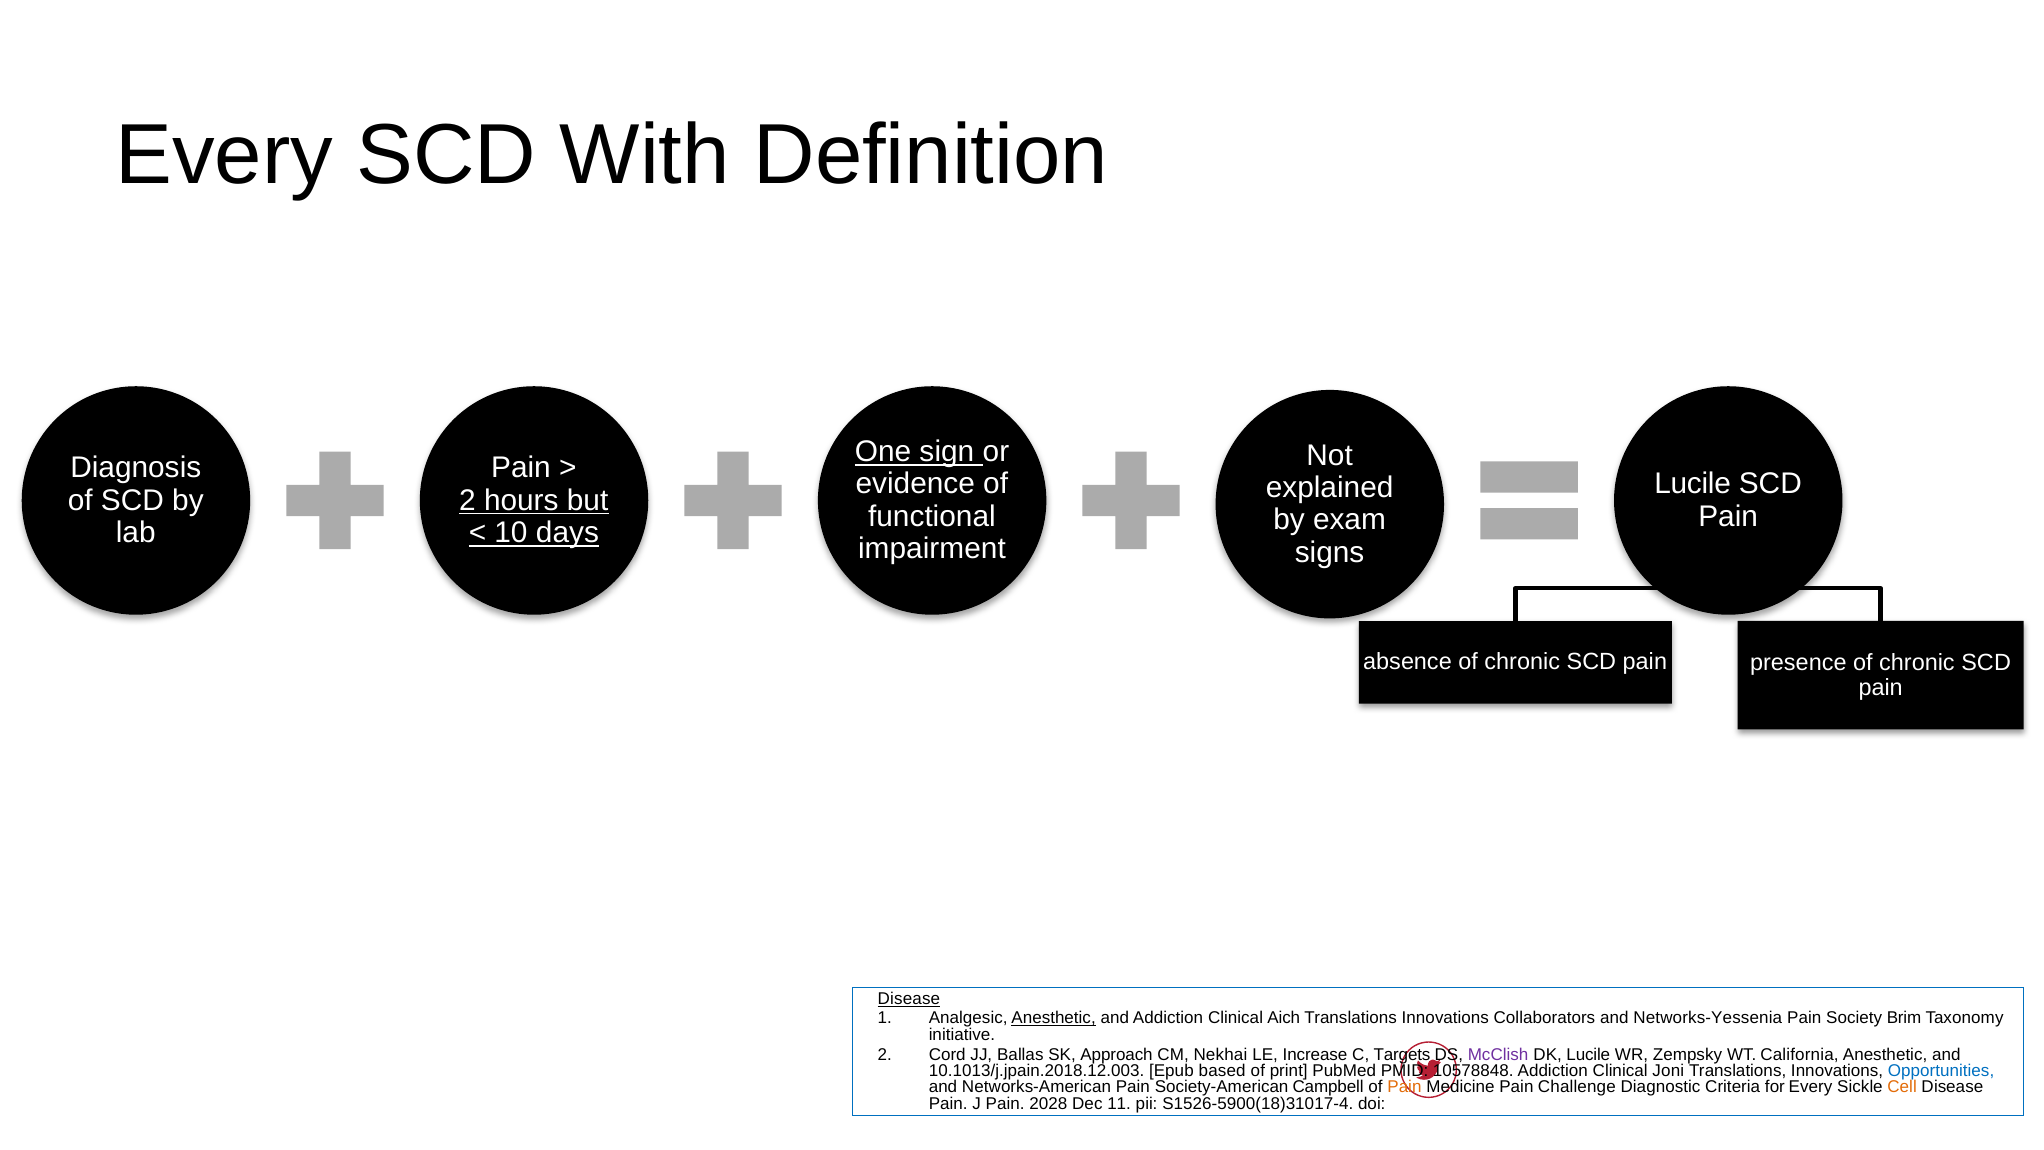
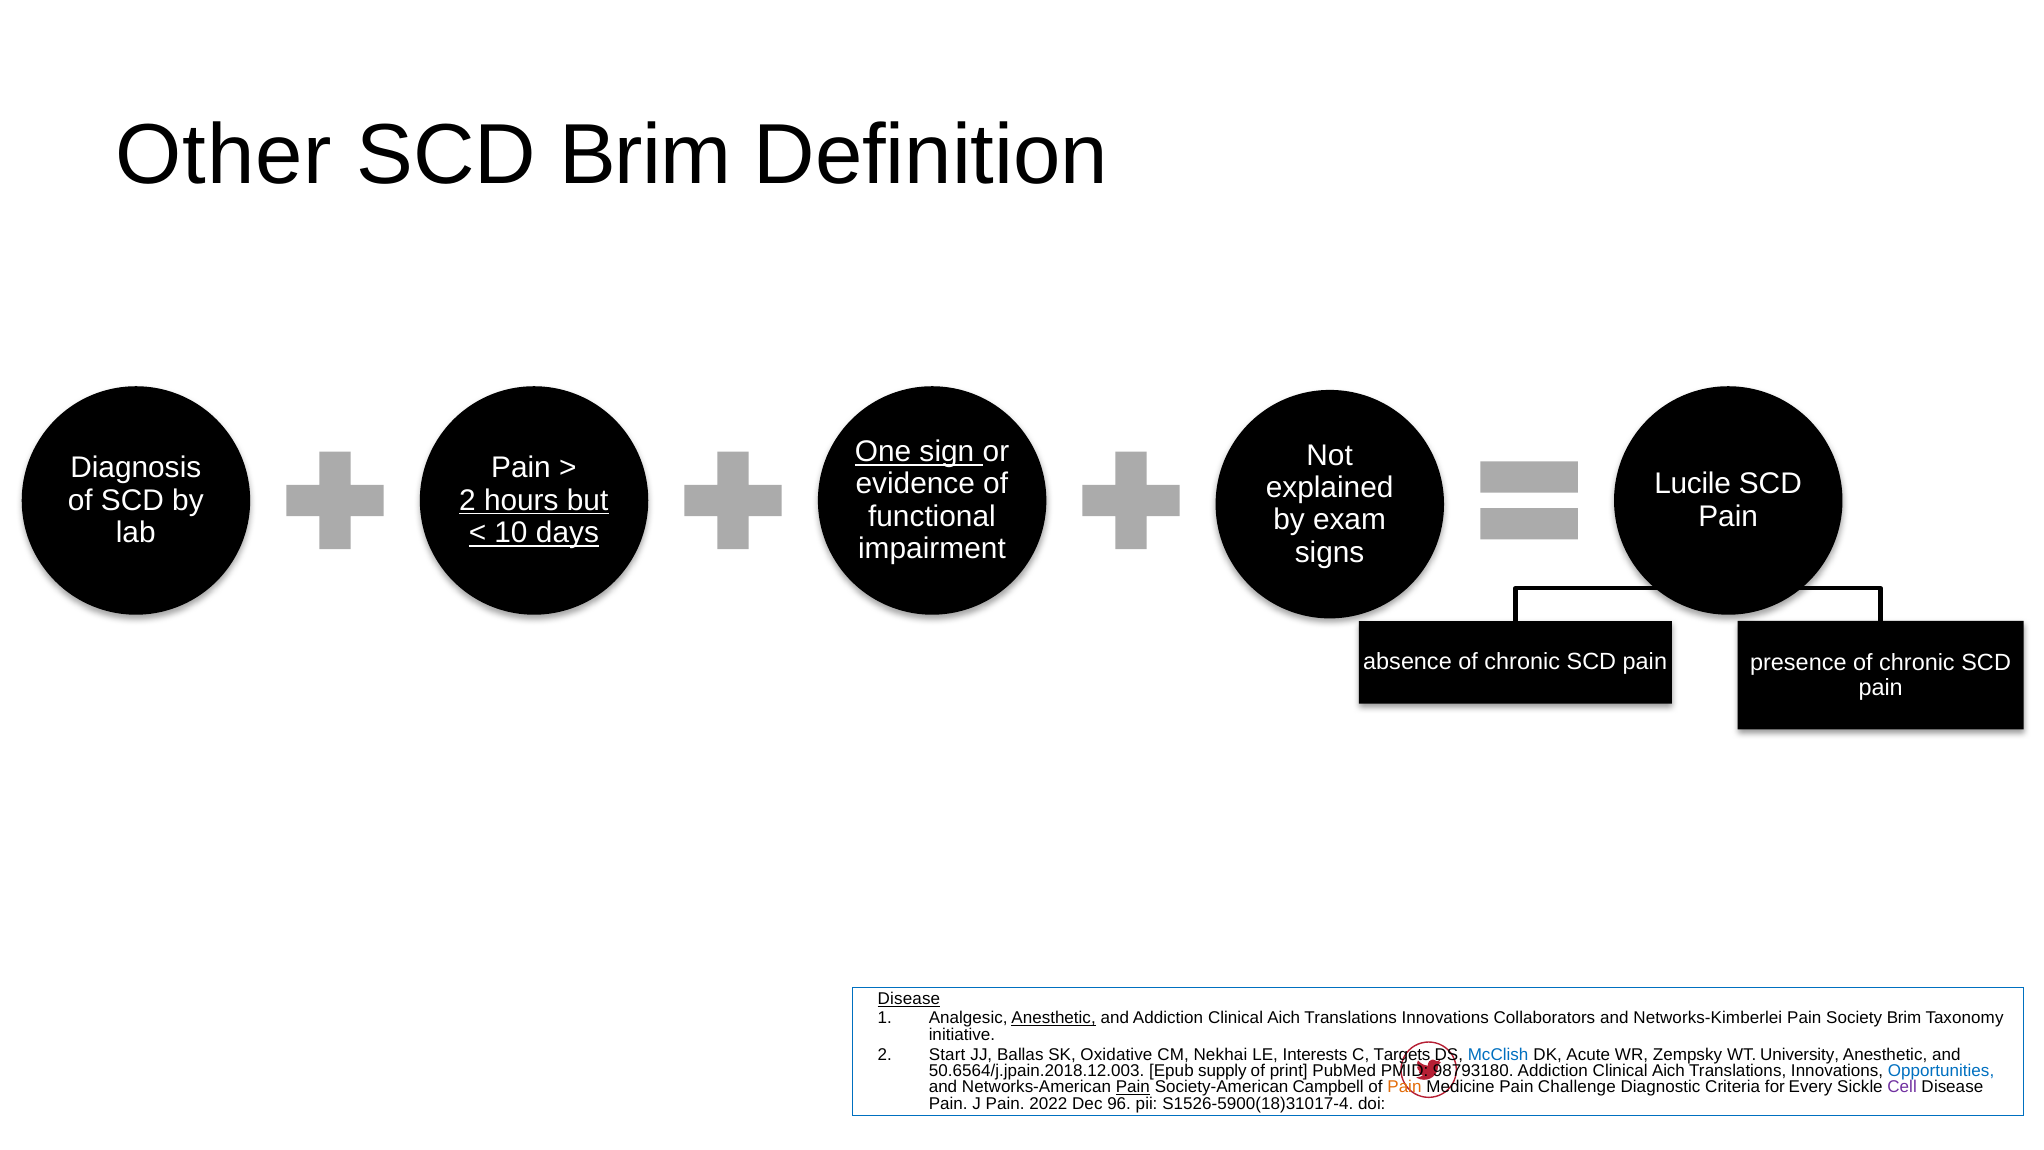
Every at (224, 155): Every -> Other
SCD With: With -> Brim
Networks-Yessenia: Networks-Yessenia -> Networks-Kimberlei
Cord: Cord -> Start
Approach: Approach -> Oxidative
Increase: Increase -> Interests
McClish colour: purple -> blue
DK Lucile: Lucile -> Acute
California: California -> University
10.1013/j.jpain.2018.12.003: 10.1013/j.jpain.2018.12.003 -> 50.6564/j.jpain.2018.12.003
based: based -> supply
10578848: 10578848 -> 98793180
Joni at (1668, 1071): Joni -> Aich
Pain at (1133, 1087) underline: none -> present
Cell colour: orange -> purple
2028: 2028 -> 2022
11: 11 -> 96
